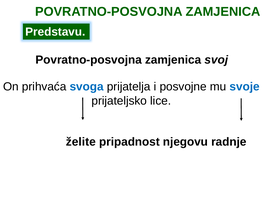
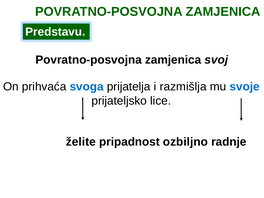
posvojne: posvojne -> razmišlja
njegovu: njegovu -> ozbiljno
